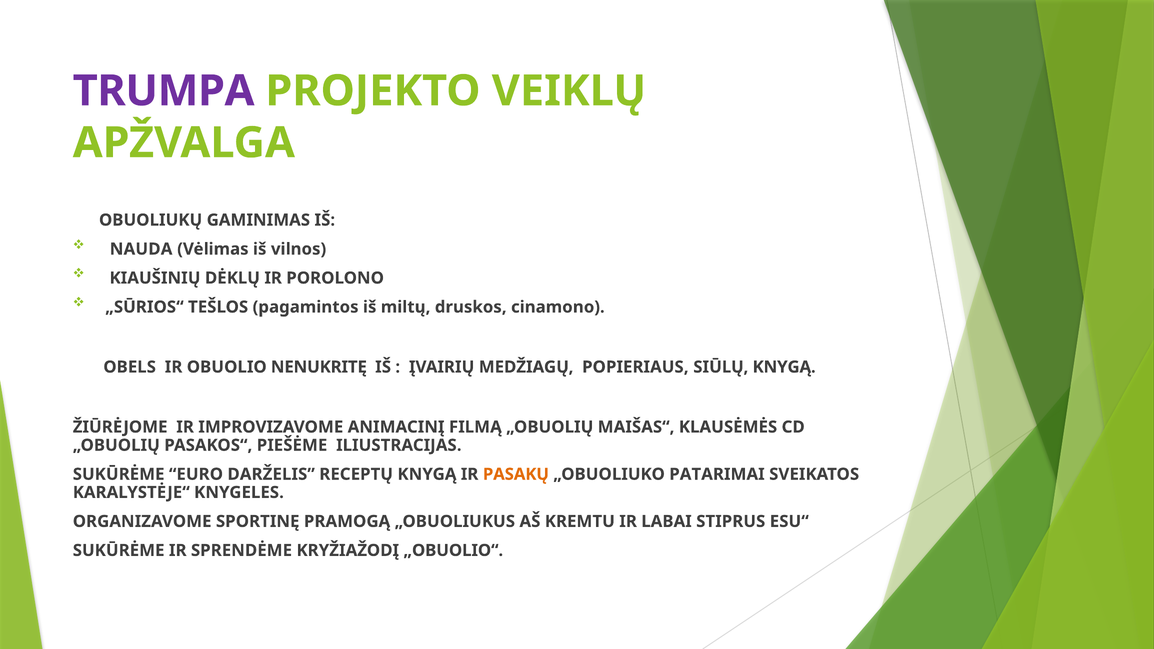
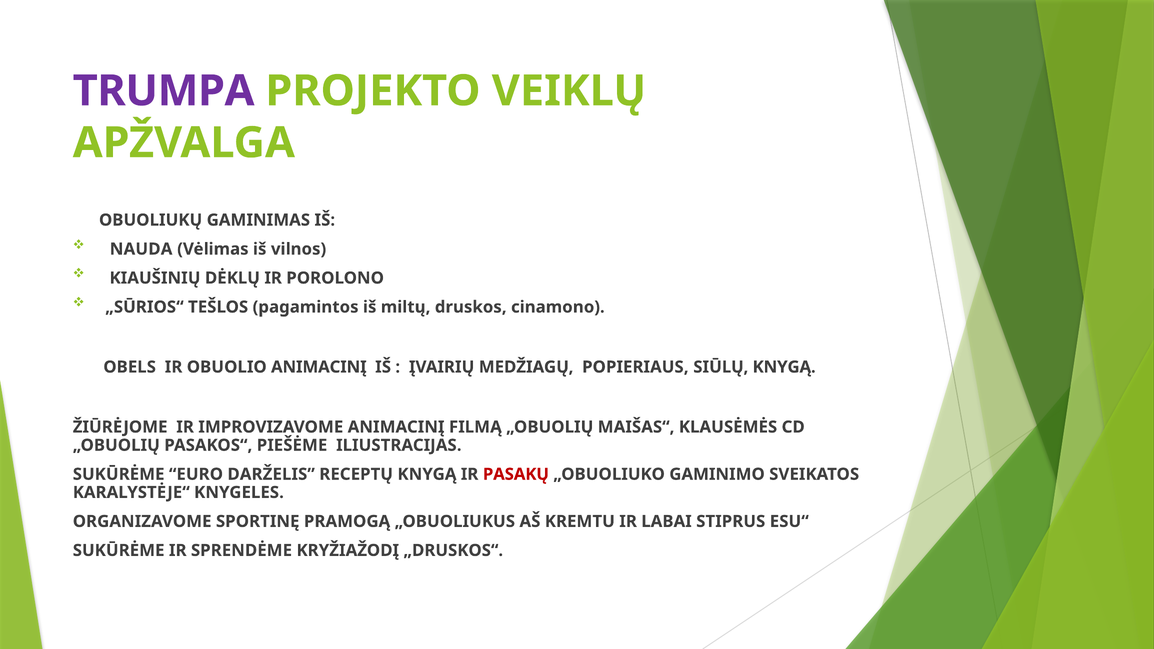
OBUOLIO NENUKRITĘ: NENUKRITĘ -> ANIMACINĮ
PASAKŲ colour: orange -> red
PATARIMAI: PATARIMAI -> GAMINIMO
„OBUOLIO“: „OBUOLIO“ -> „DRUSKOS“
